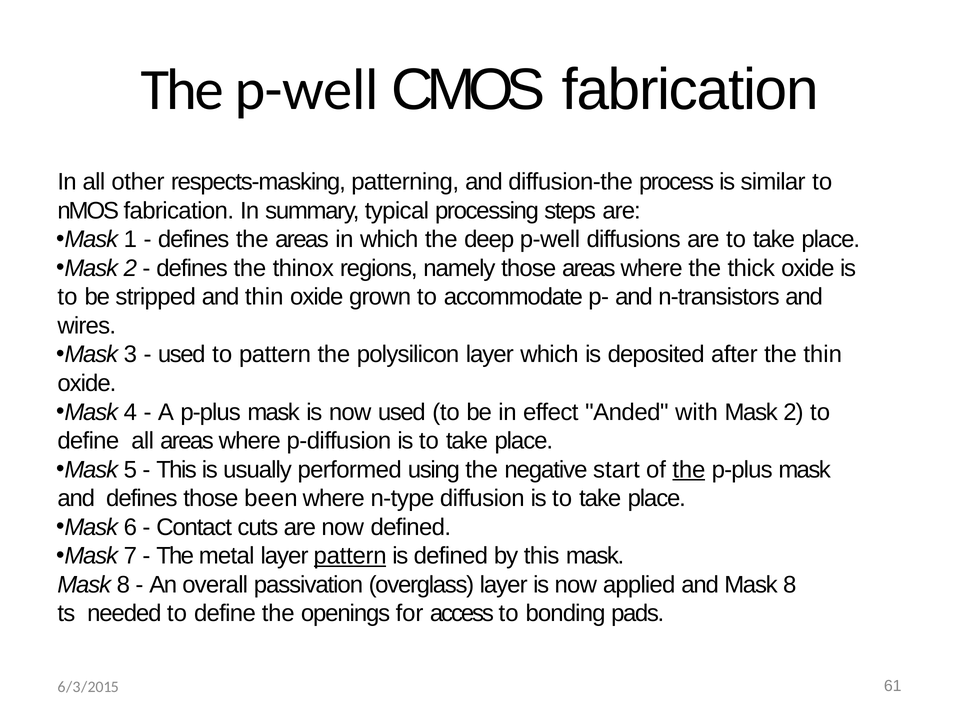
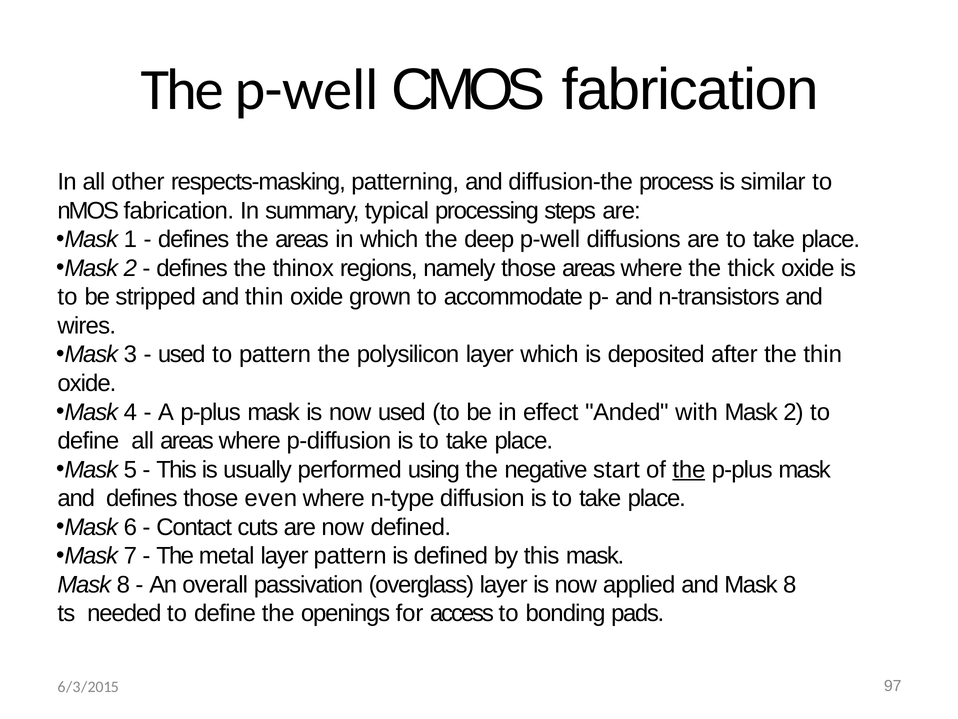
been: been -> even
pattern at (350, 556) underline: present -> none
61: 61 -> 97
